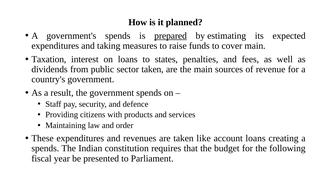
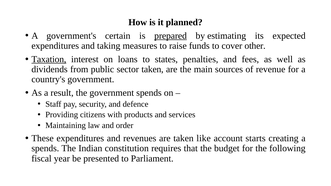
government's spends: spends -> certain
cover main: main -> other
Taxation underline: none -> present
account loans: loans -> starts
